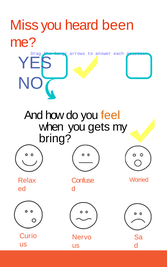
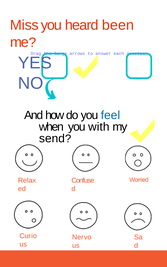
feel colour: orange -> blue
gets: gets -> with
bring: bring -> send
